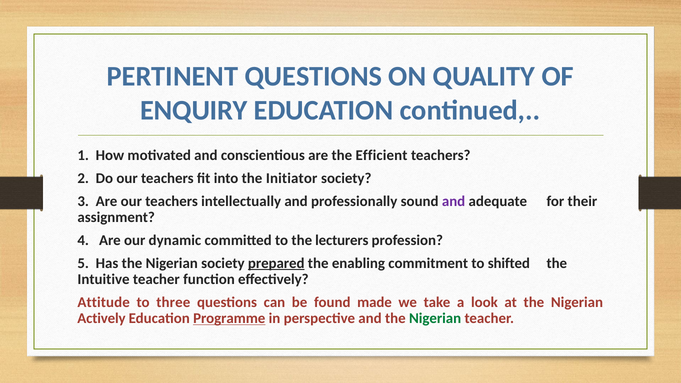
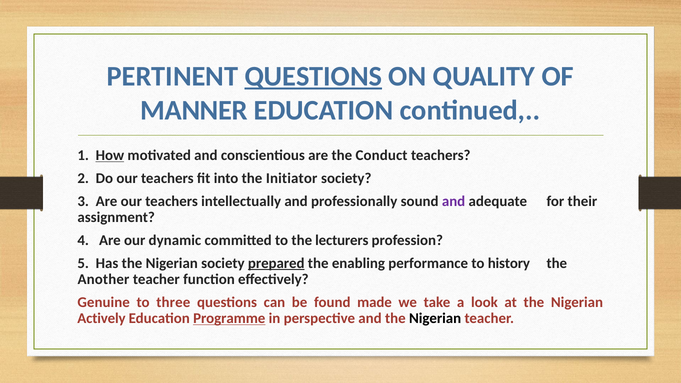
QUESTIONS at (313, 76) underline: none -> present
ENQUIRY: ENQUIRY -> MANNER
How underline: none -> present
Efficient: Efficient -> Conduct
commitment: commitment -> performance
shifted: shifted -> history
Intuitive: Intuitive -> Another
Attitude: Attitude -> Genuine
Nigerian at (435, 318) colour: green -> black
